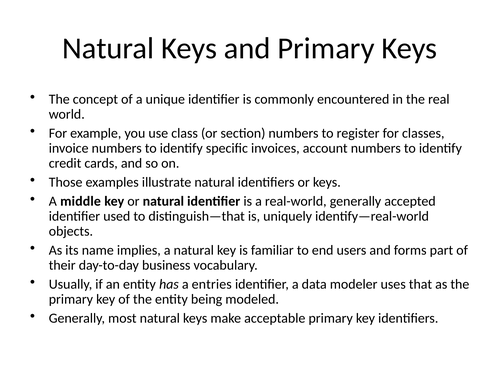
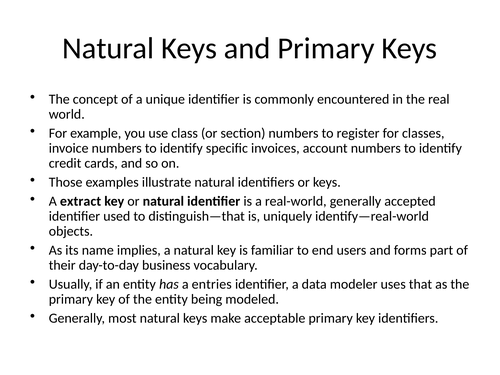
middle: middle -> extract
